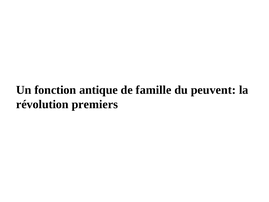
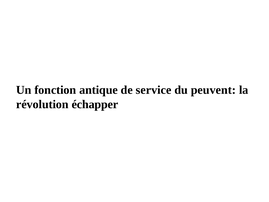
famille: famille -> service
premiers: premiers -> échapper
